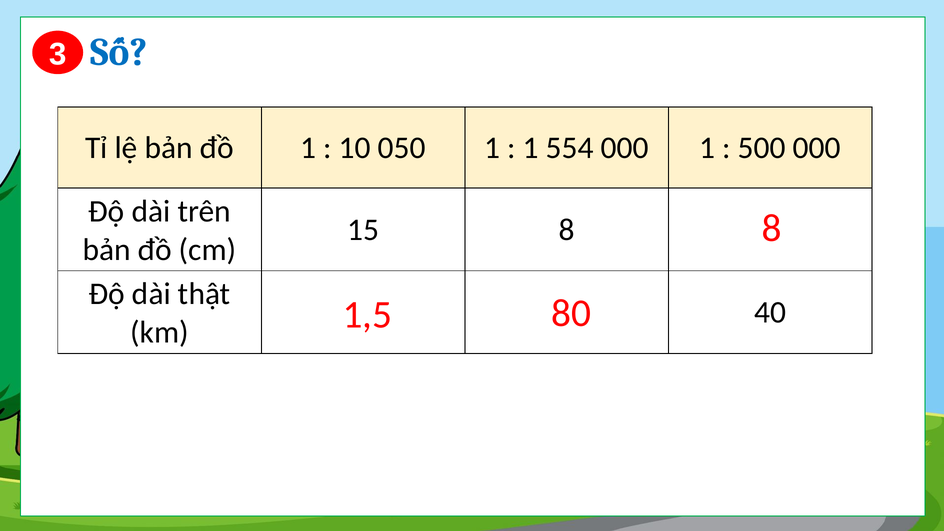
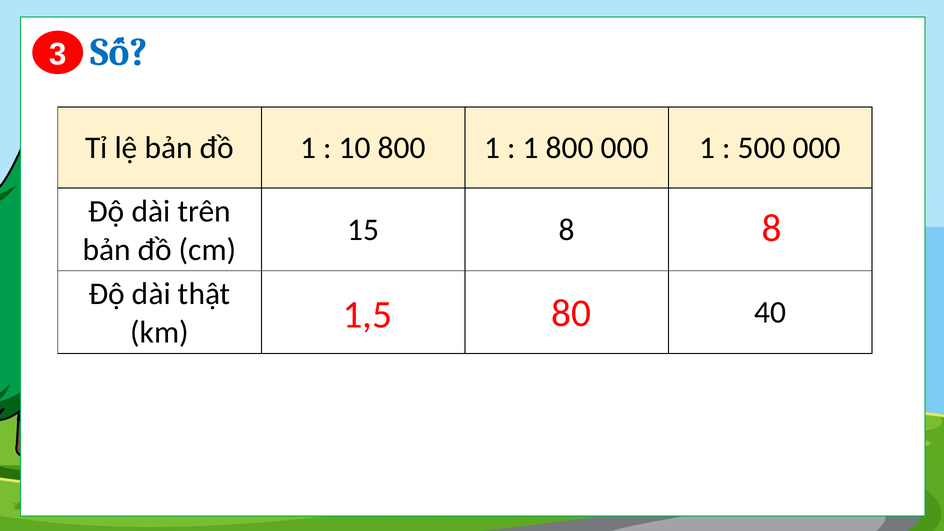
10 050: 050 -> 800
1 554: 554 -> 800
